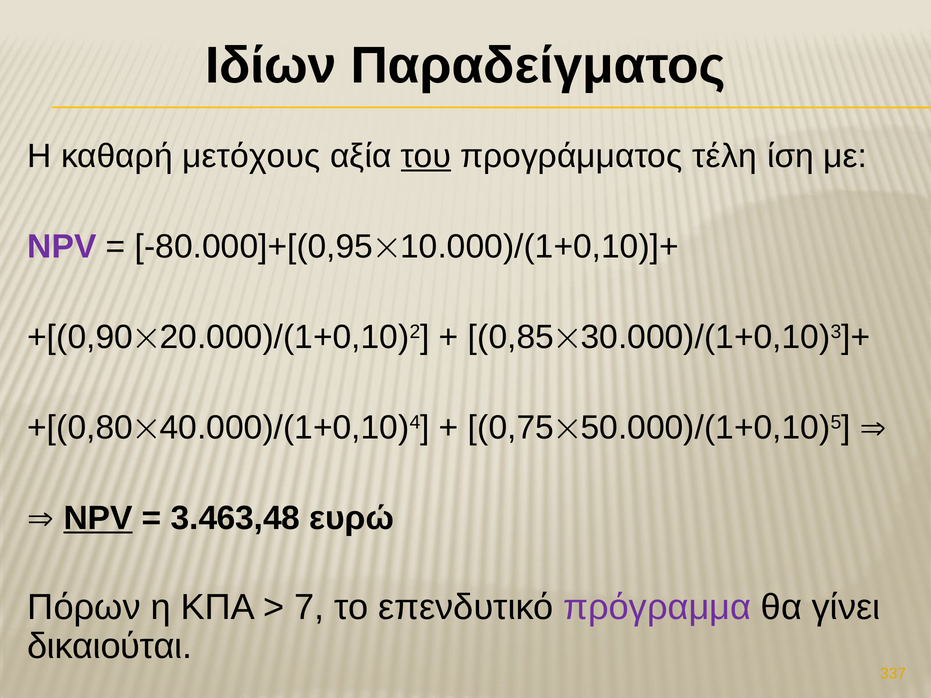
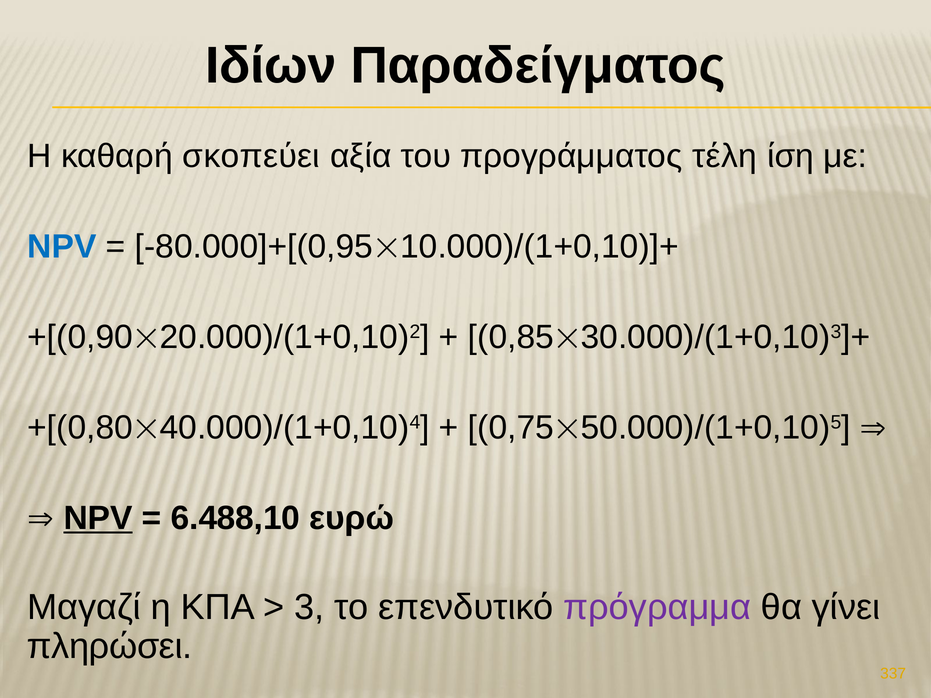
μετόχους: μετόχους -> σκοπεύει
του underline: present -> none
NPV at (62, 247) colour: purple -> blue
3.463,48: 3.463,48 -> 6.488,10
Πόρων: Πόρων -> Μαγαζί
7: 7 -> 3
δικαιούται: δικαιούται -> πληρώσει
